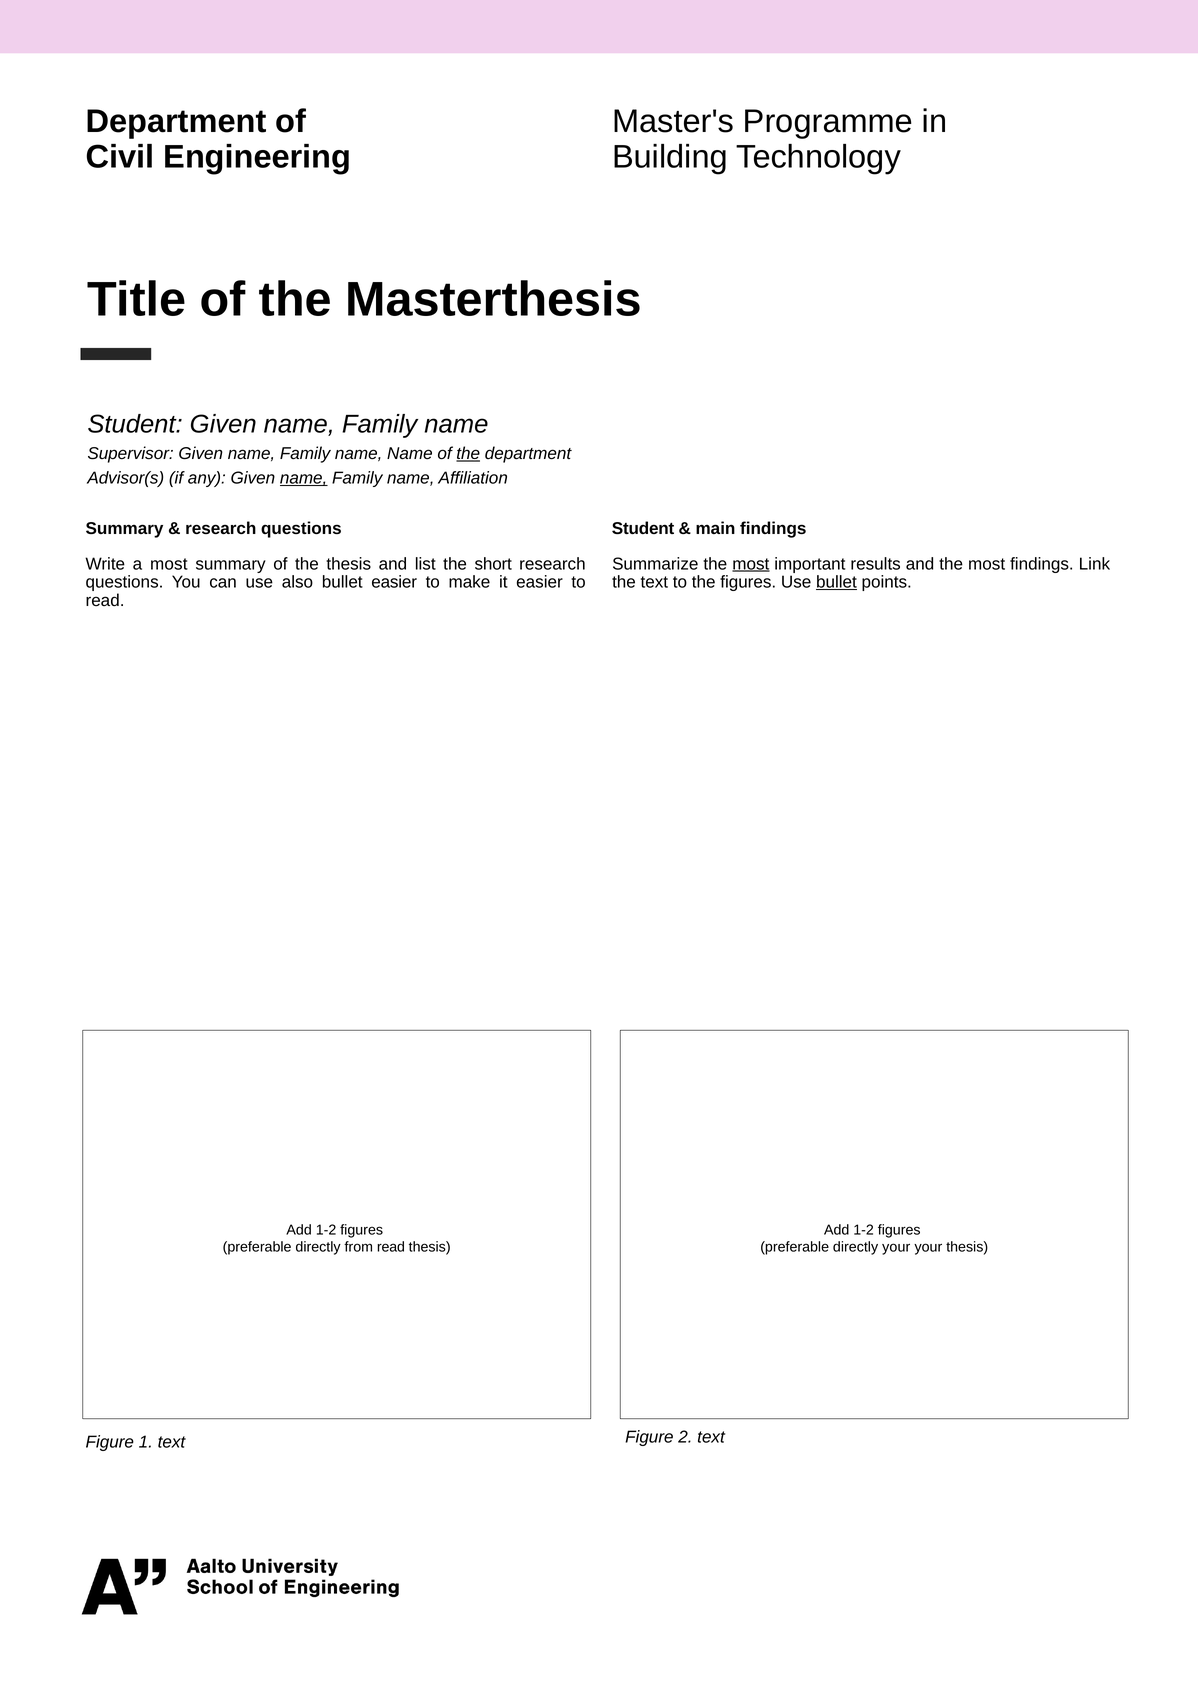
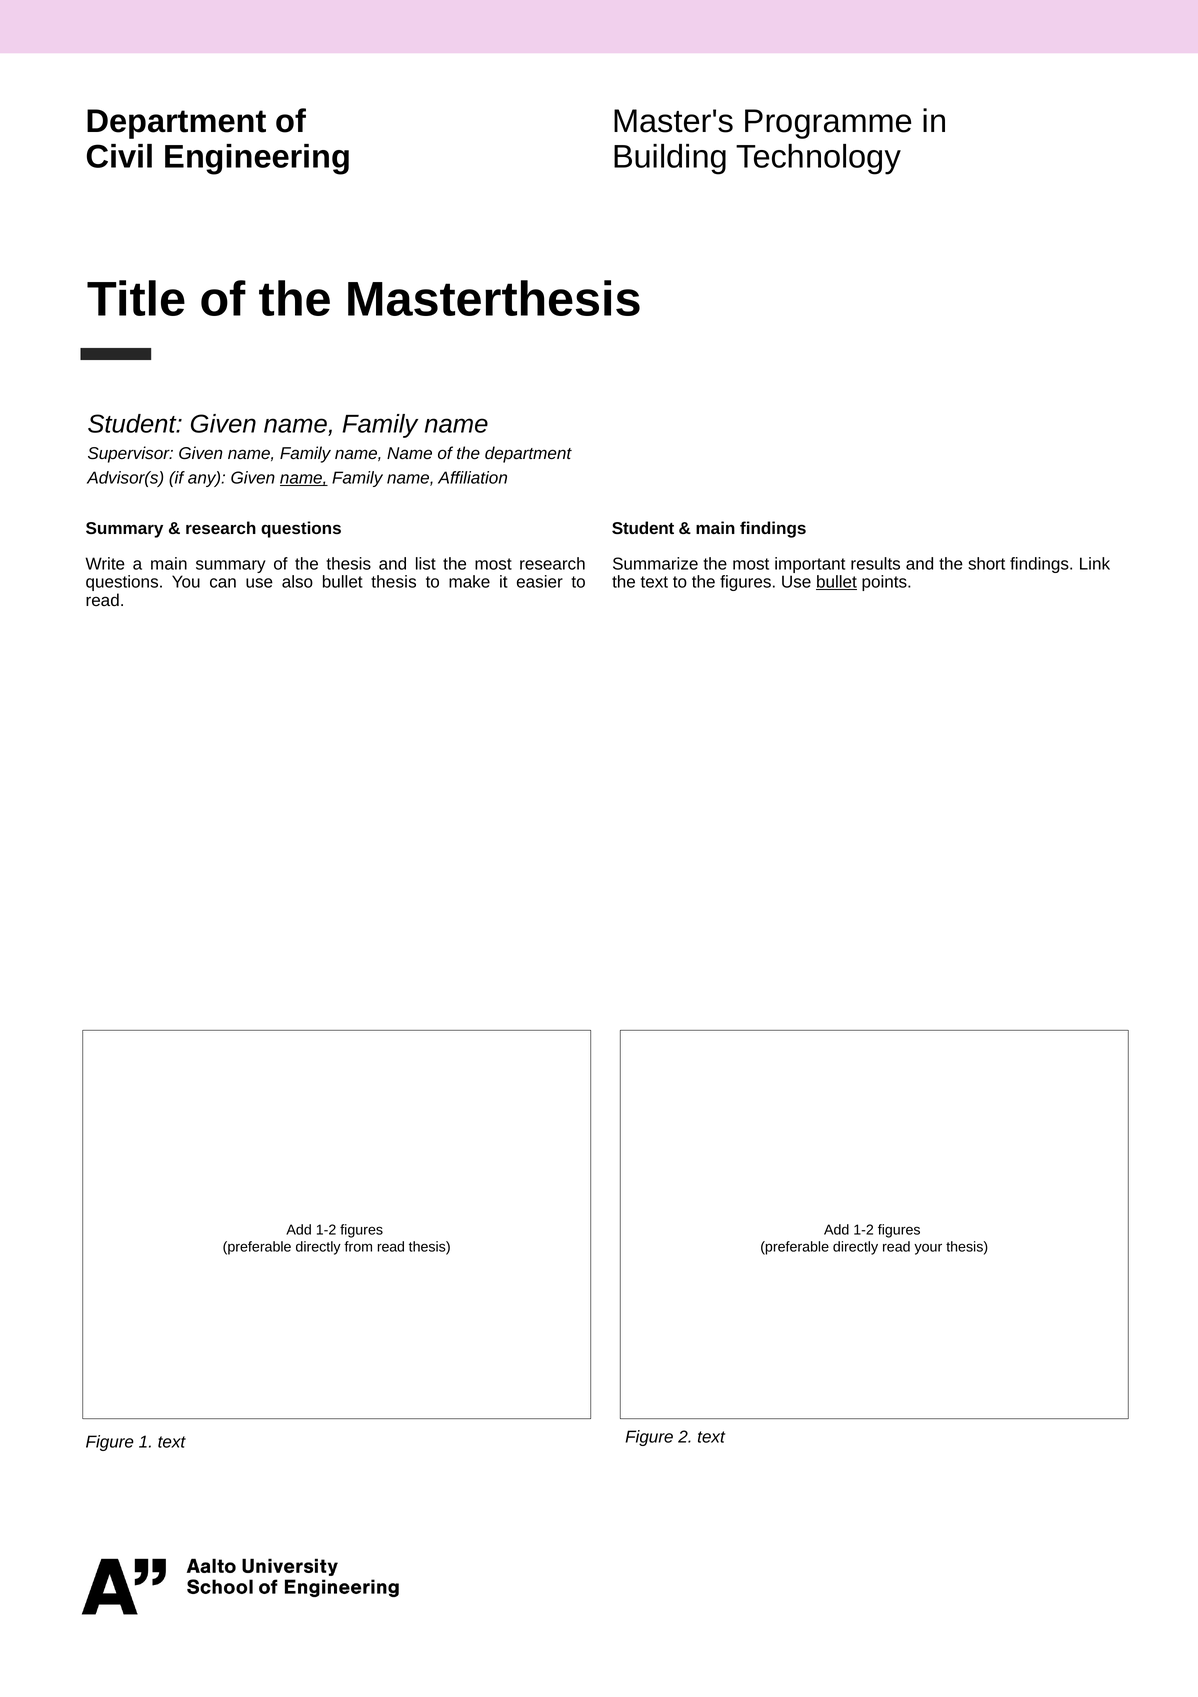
the at (468, 453) underline: present -> none
a most: most -> main
list the short: short -> most
most at (751, 564) underline: present -> none
and the most: most -> short
bullet easier: easier -> thesis
directly your: your -> read
